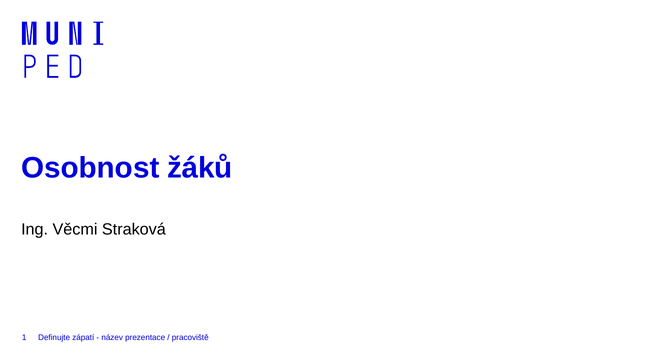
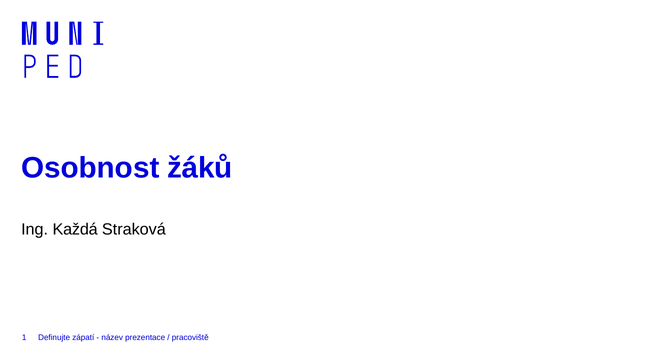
Věcmi: Věcmi -> Každá
